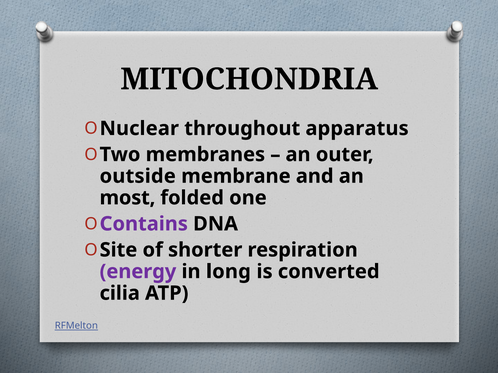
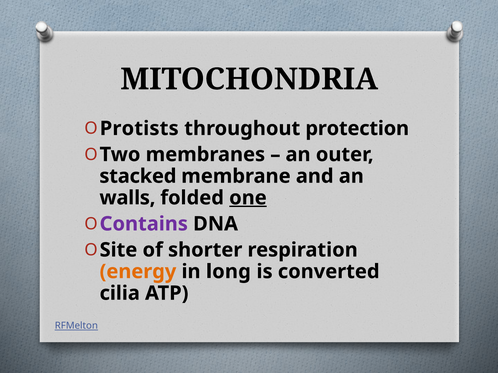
Nuclear: Nuclear -> Protists
apparatus: apparatus -> protection
outside: outside -> stacked
most: most -> walls
one underline: none -> present
energy colour: purple -> orange
